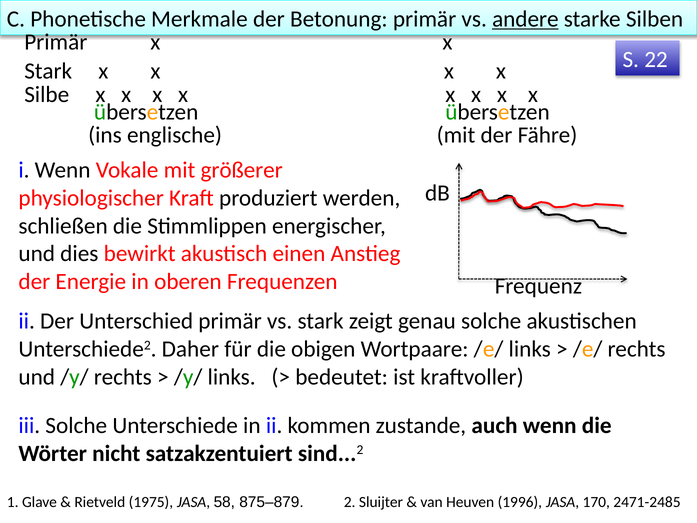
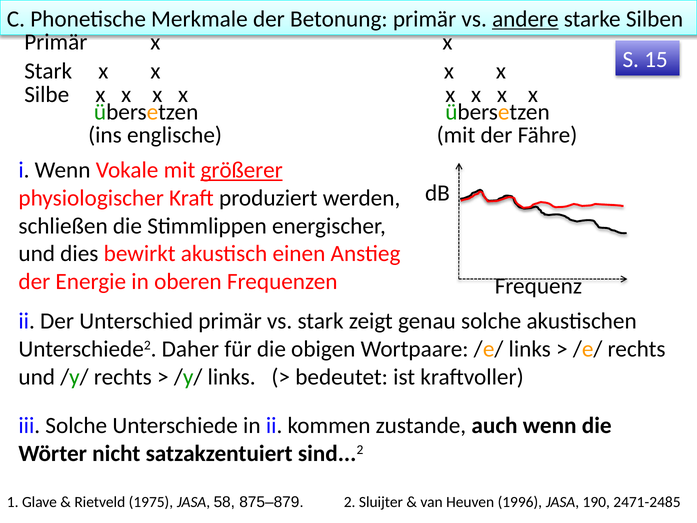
22: 22 -> 15
größerer underline: none -> present
170: 170 -> 190
